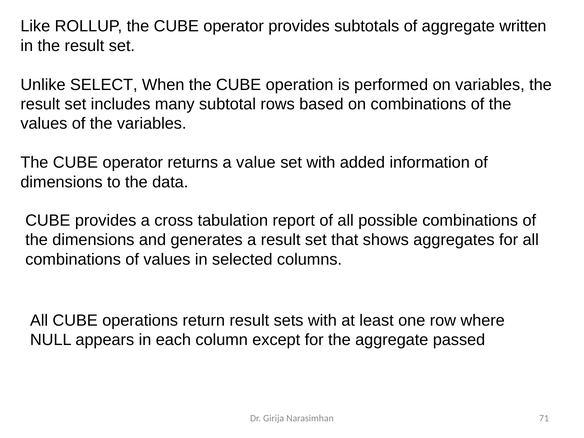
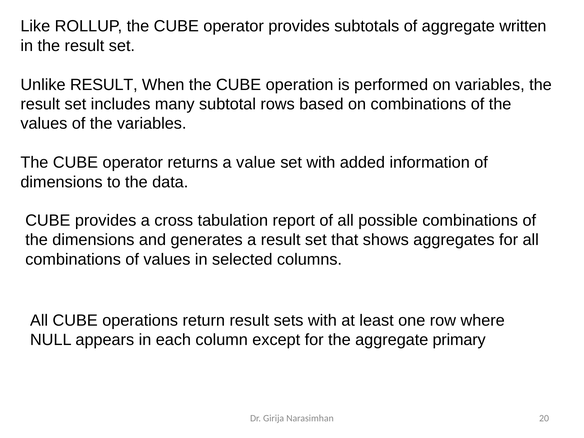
Unlike SELECT: SELECT -> RESULT
passed: passed -> primary
71: 71 -> 20
